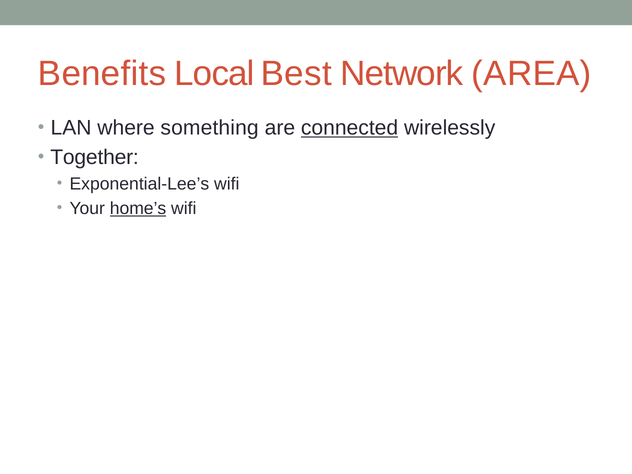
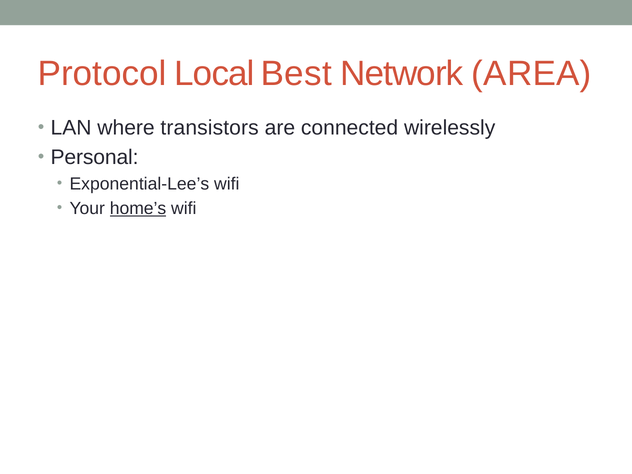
Benefits: Benefits -> Protocol
something: something -> transistors
connected underline: present -> none
Together: Together -> Personal
